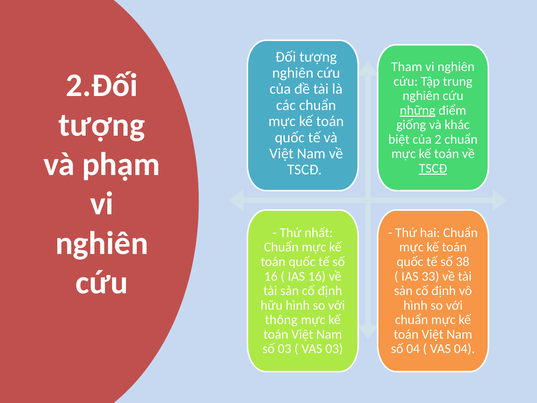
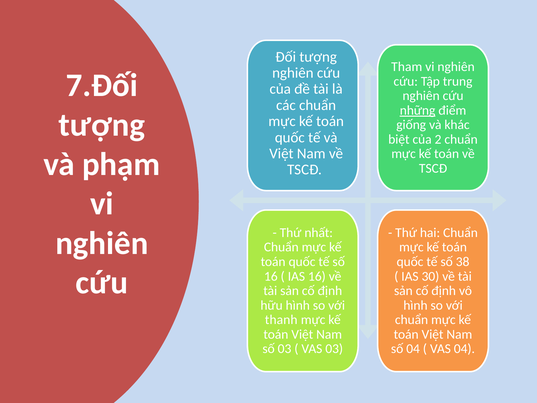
2.Đối: 2.Đối -> 7.Đối
TSCĐ at (433, 168) underline: present -> none
33: 33 -> 30
thông: thông -> thanh
